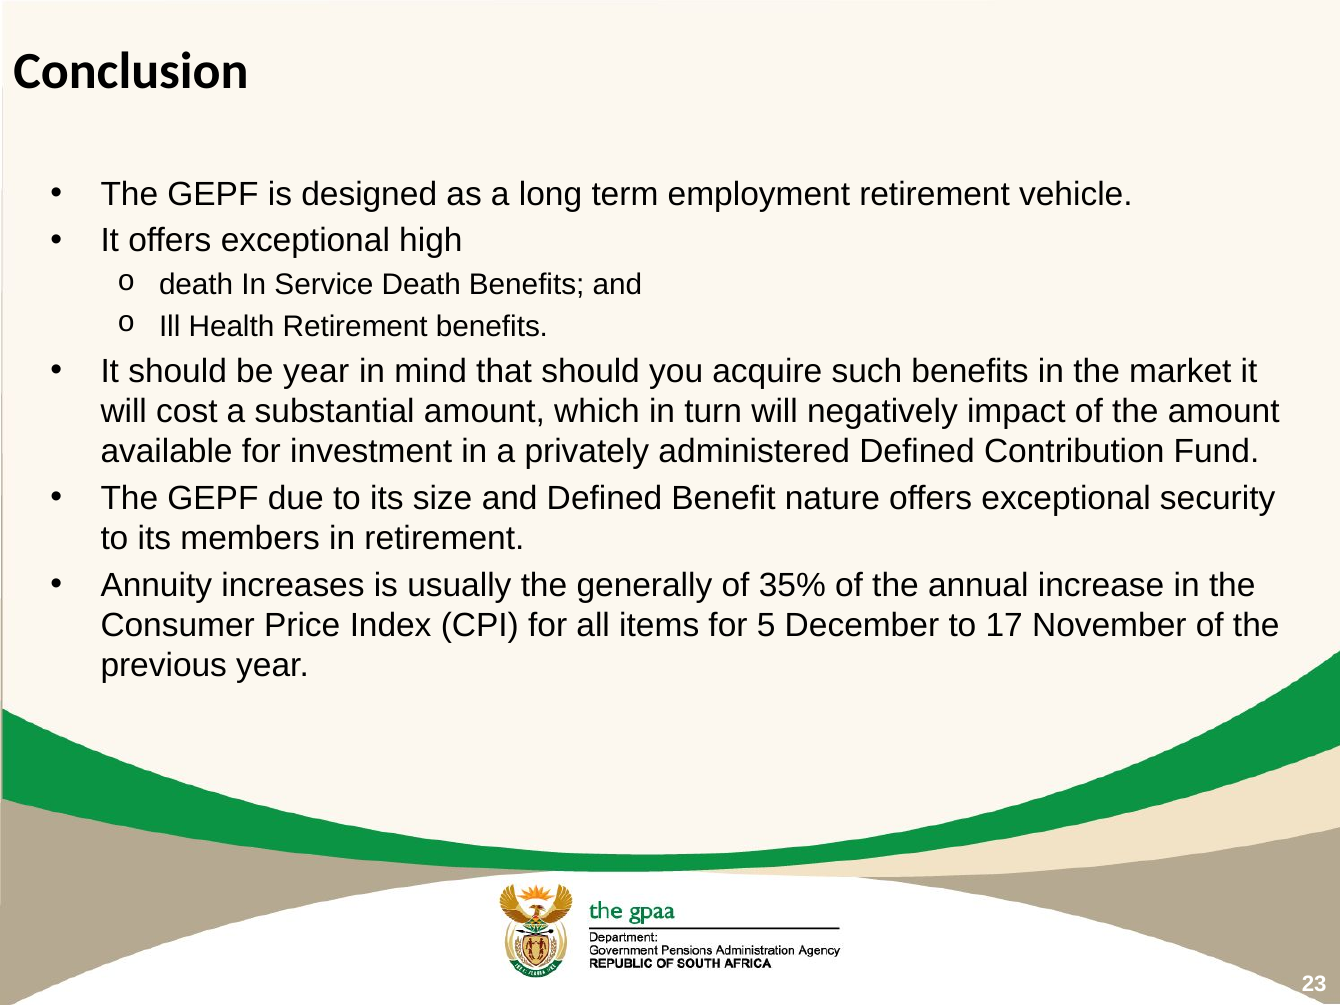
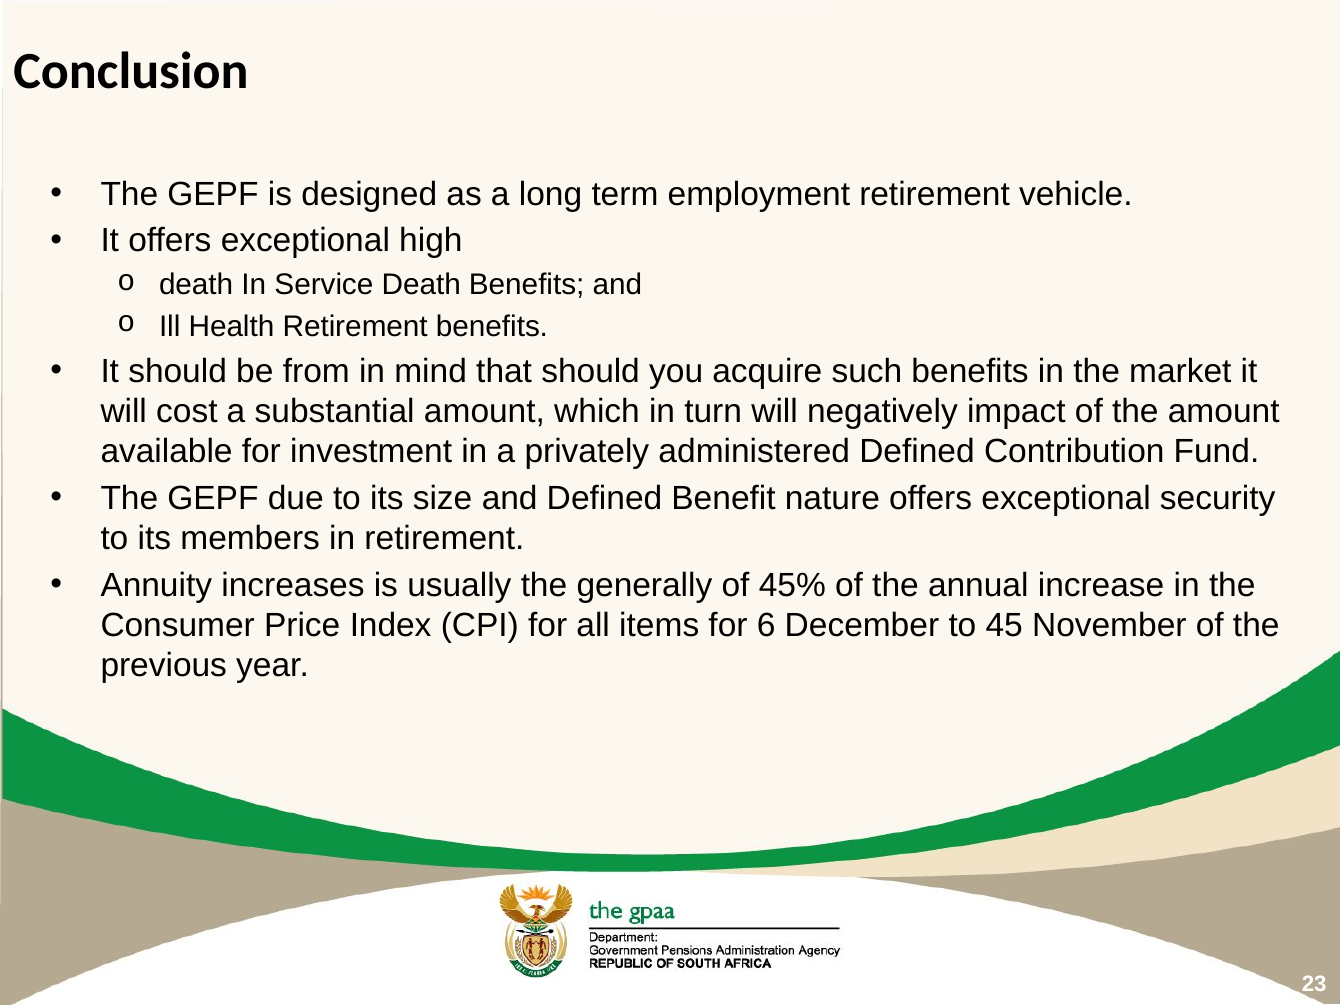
be year: year -> from
35%: 35% -> 45%
5: 5 -> 6
17: 17 -> 45
